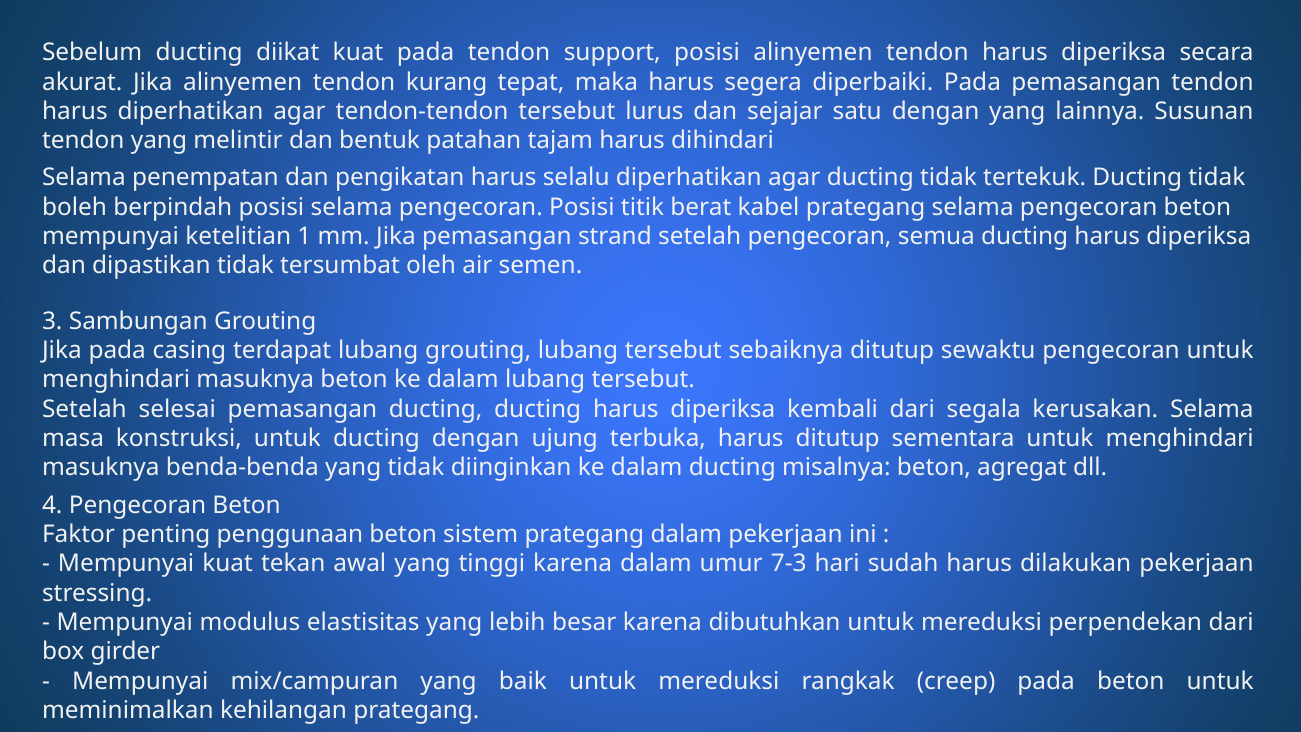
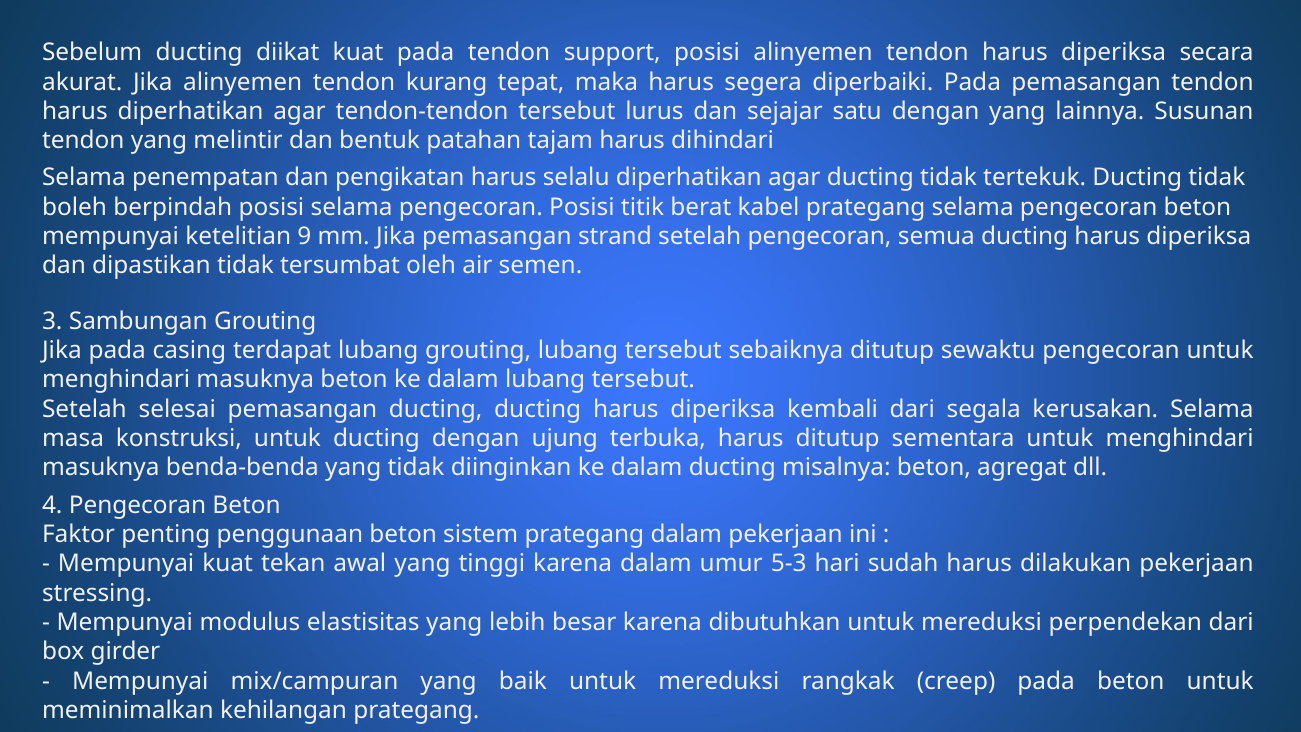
1: 1 -> 9
7-3: 7-3 -> 5-3
